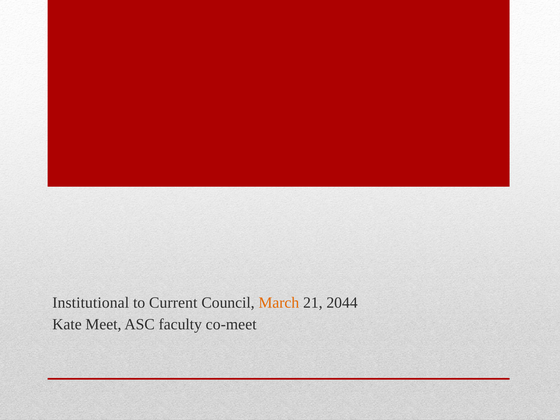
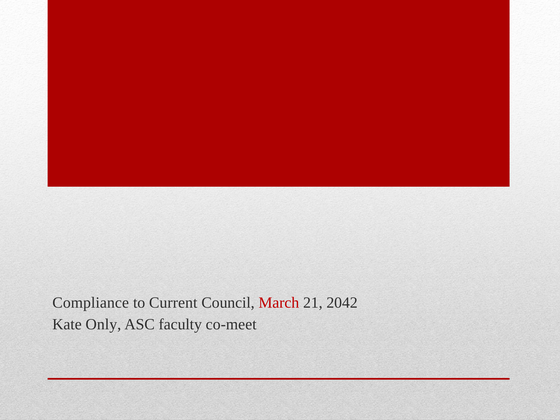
Institutional: Institutional -> Compliance
March colour: orange -> red
2044: 2044 -> 2042
Meet: Meet -> Only
